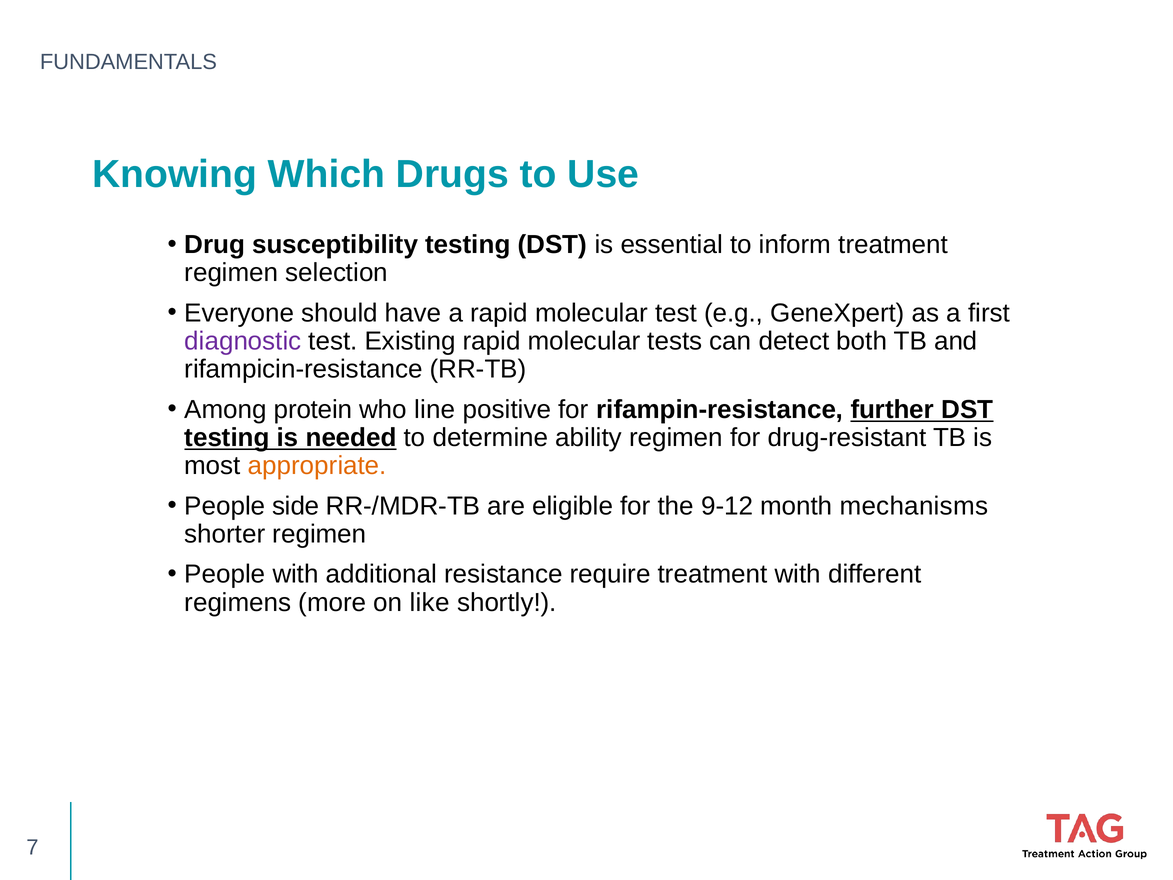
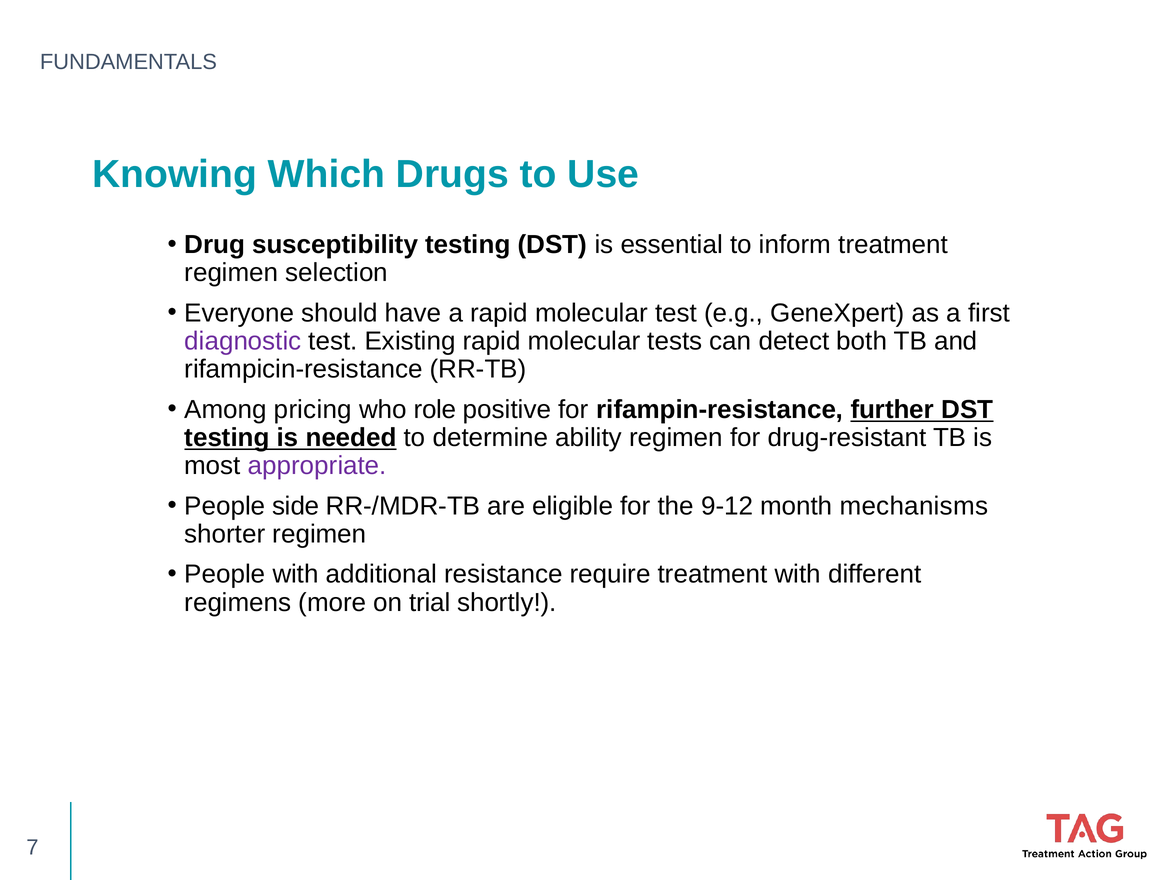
protein: protein -> pricing
line: line -> role
appropriate colour: orange -> purple
like: like -> trial
